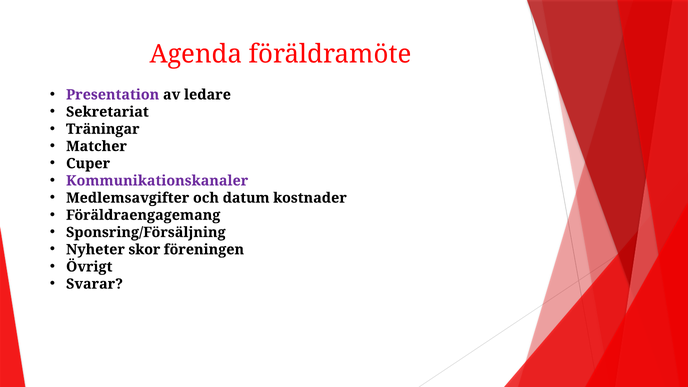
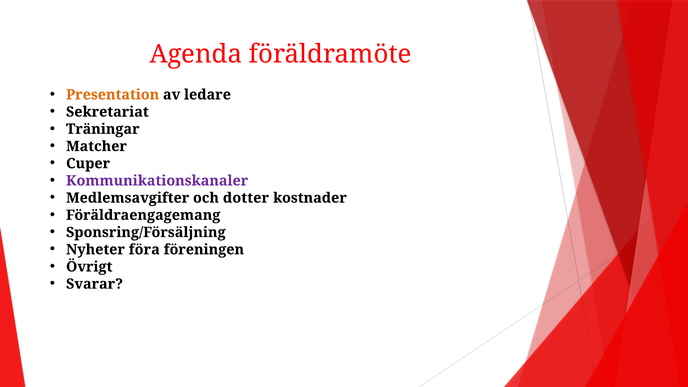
Presentation colour: purple -> orange
datum: datum -> dotter
skor: skor -> föra
